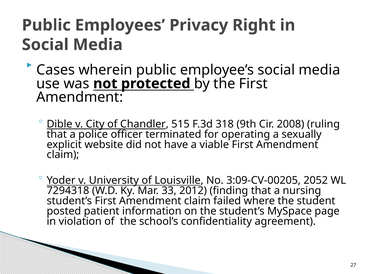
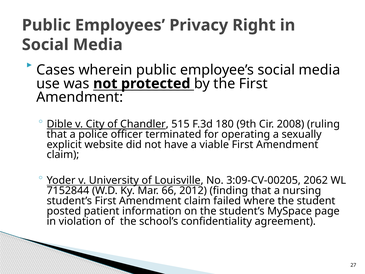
318: 318 -> 180
2052: 2052 -> 2062
7294318: 7294318 -> 7152844
33: 33 -> 66
